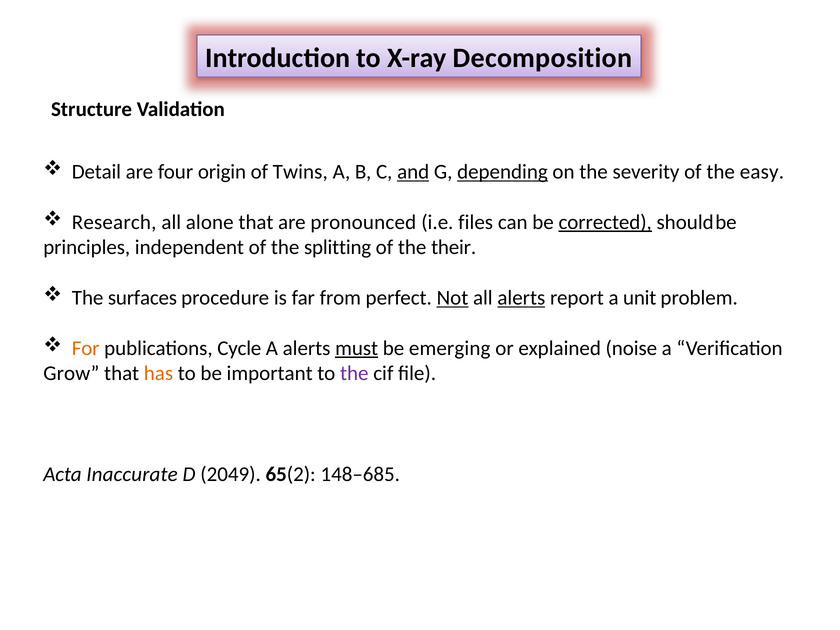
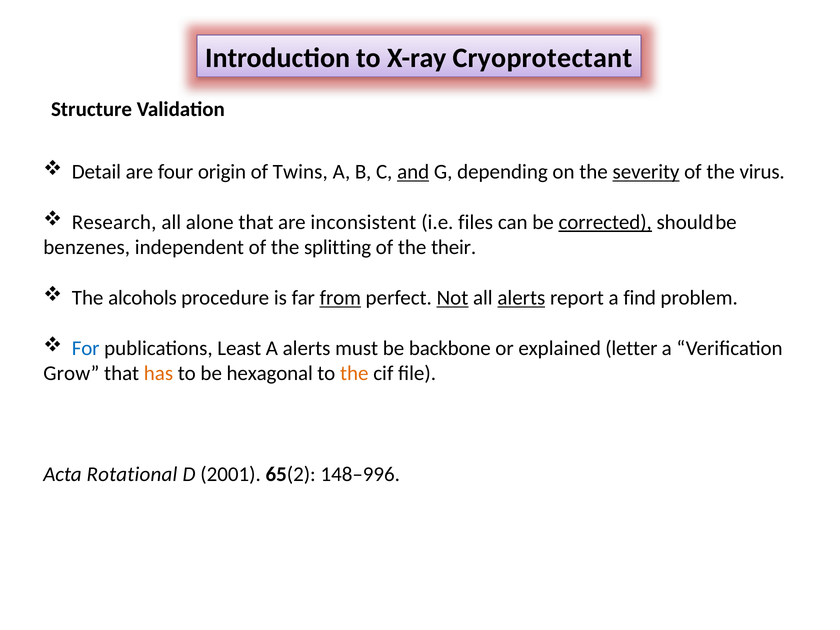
Decomposition: Decomposition -> Cryoprotectant
depending underline: present -> none
severity underline: none -> present
easy: easy -> virus
pronounced: pronounced -> inconsistent
principles: principles -> benzenes
surfaces: surfaces -> alcohols
from underline: none -> present
unit: unit -> find
For colour: orange -> blue
Cycle: Cycle -> Least
must underline: present -> none
emerging: emerging -> backbone
noise: noise -> letter
important: important -> hexagonal
the at (354, 373) colour: purple -> orange
Inaccurate: Inaccurate -> Rotational
2049: 2049 -> 2001
148–685: 148–685 -> 148–996
